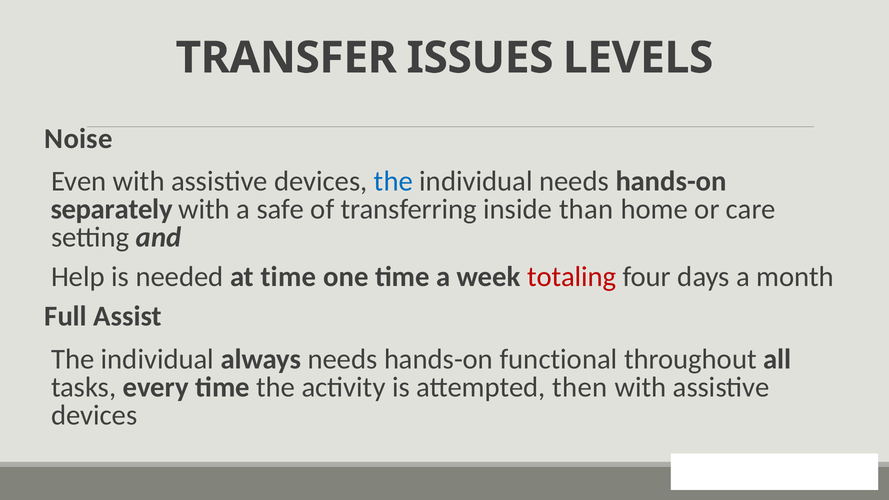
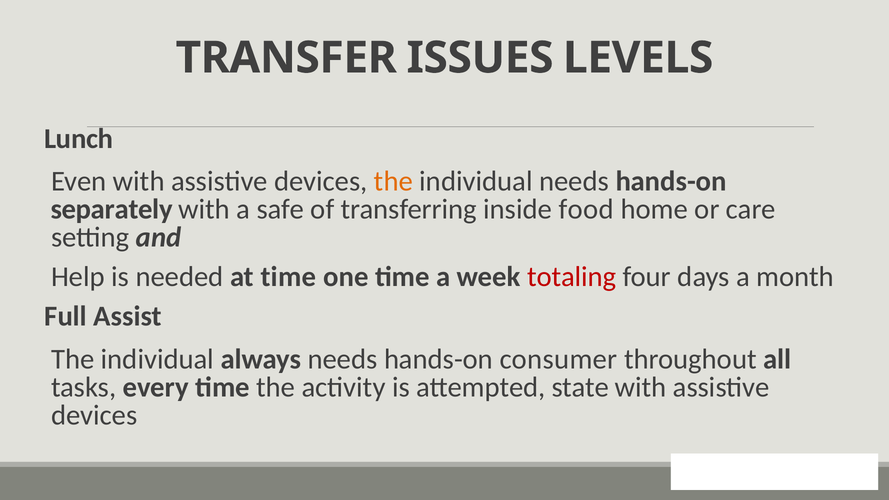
Noise: Noise -> Lunch
the at (393, 182) colour: blue -> orange
than: than -> food
functional: functional -> consumer
then: then -> state
